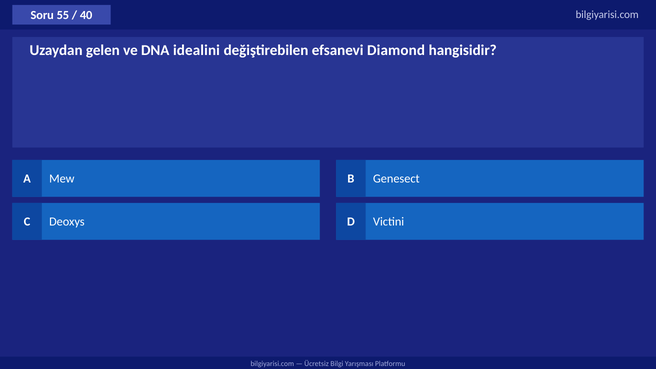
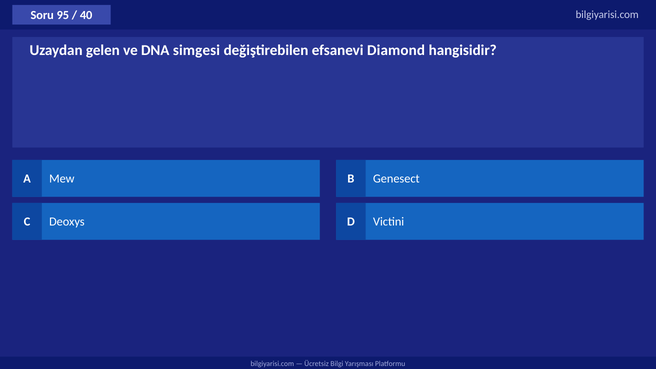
55: 55 -> 95
idealini: idealini -> simgesi
